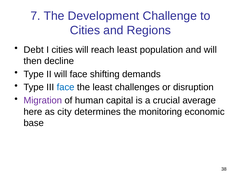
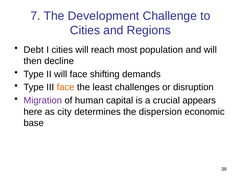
reach least: least -> most
face at (66, 87) colour: blue -> orange
average: average -> appears
monitoring: monitoring -> dispersion
